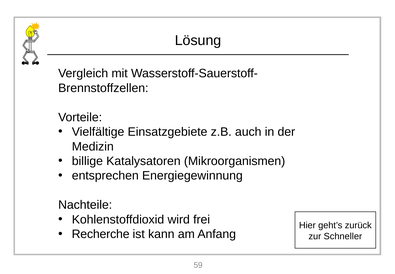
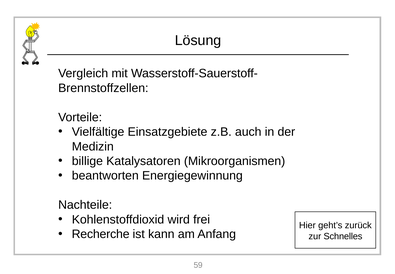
entsprechen: entsprechen -> beantworten
Schneller: Schneller -> Schnelles
